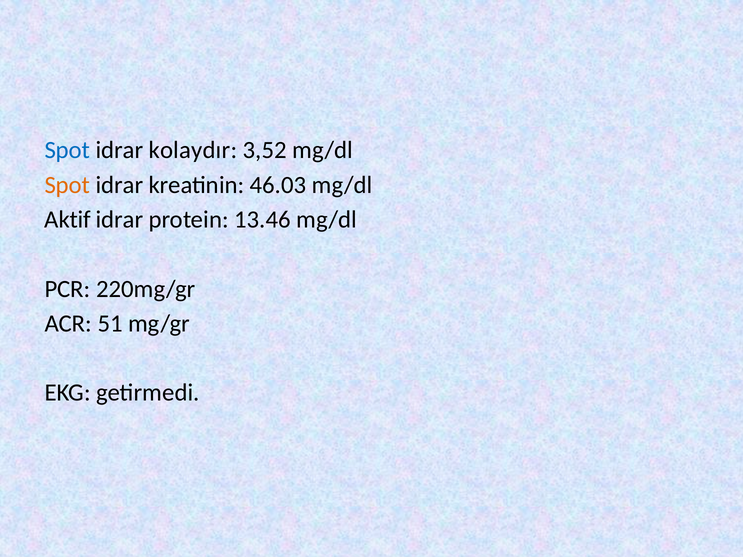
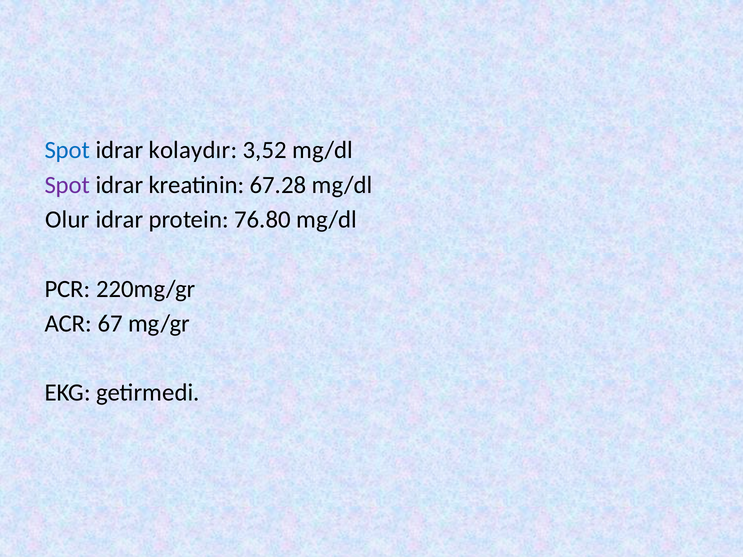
Spot at (67, 185) colour: orange -> purple
46.03: 46.03 -> 67.28
Aktif: Aktif -> Olur
13.46: 13.46 -> 76.80
51: 51 -> 67
